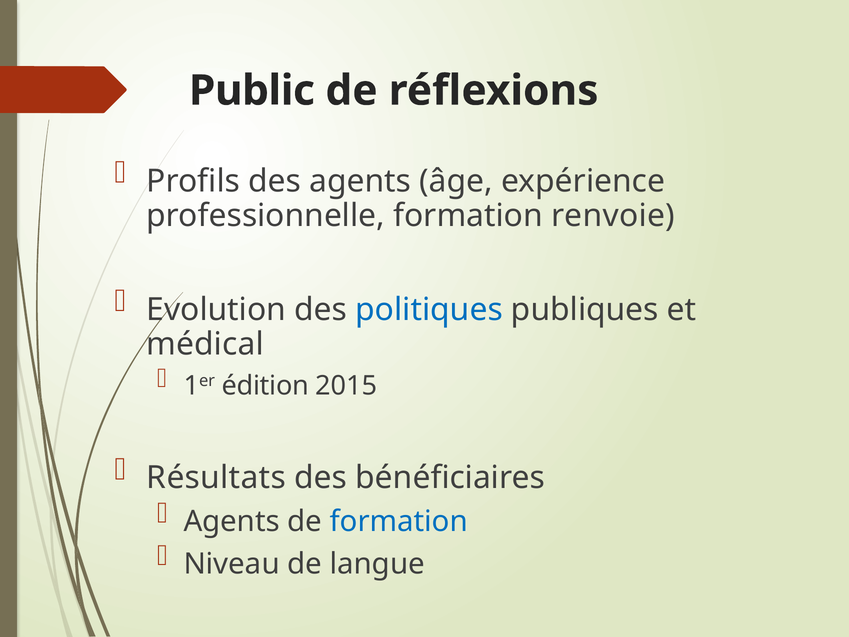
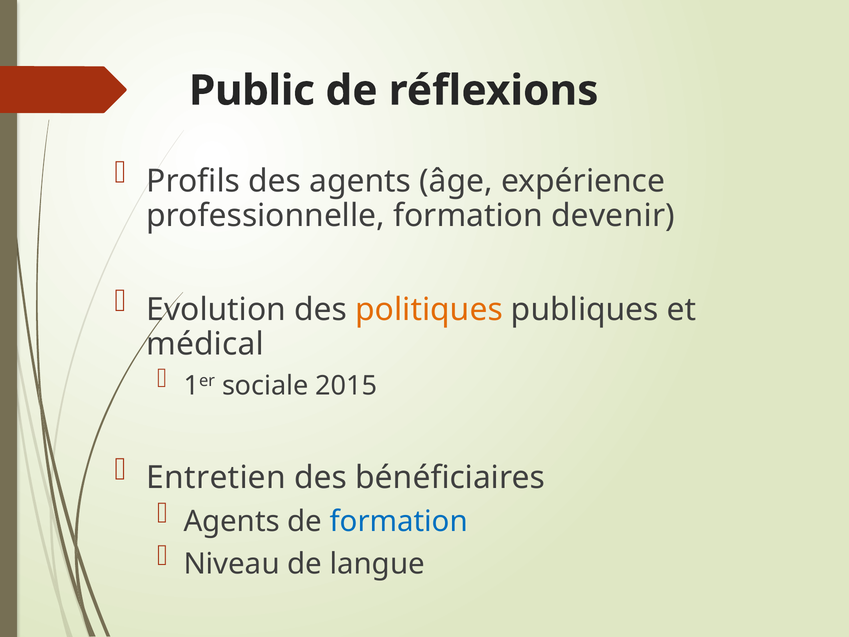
renvoie: renvoie -> devenir
politiques colour: blue -> orange
édition: édition -> sociale
Résultats: Résultats -> Entretien
